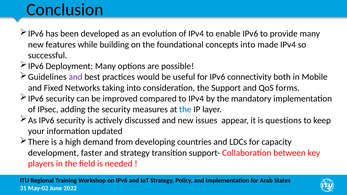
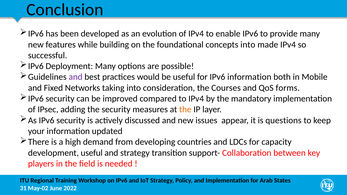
IPv6 connectivity: connectivity -> information
Support: Support -> Courses
the at (185, 110) colour: blue -> orange
development faster: faster -> useful
